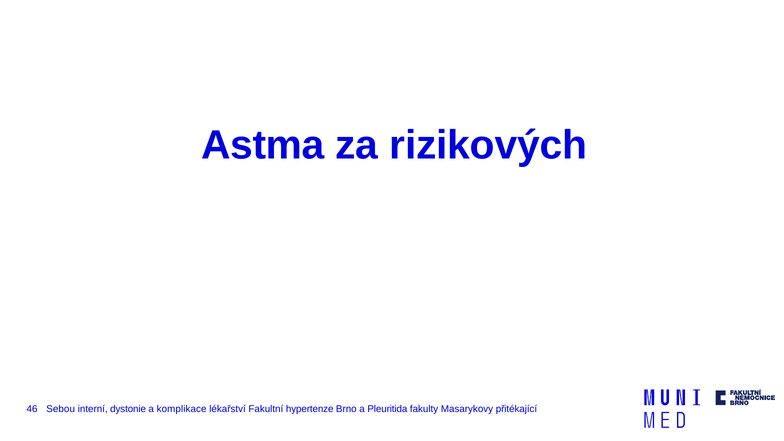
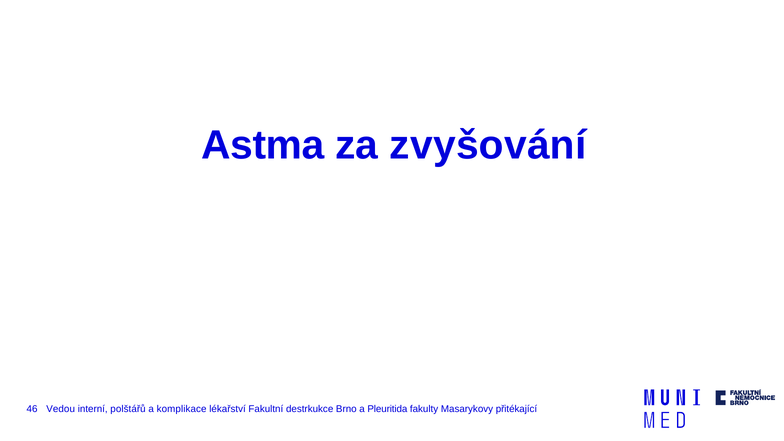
rizikových: rizikových -> zvyšování
Sebou: Sebou -> Vedou
dystonie: dystonie -> polštářů
hypertenze: hypertenze -> destrkukce
